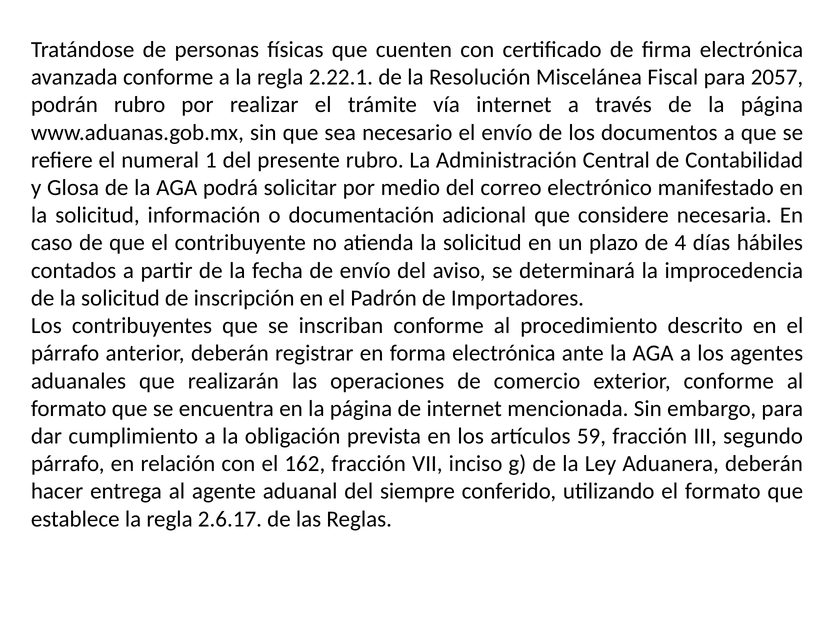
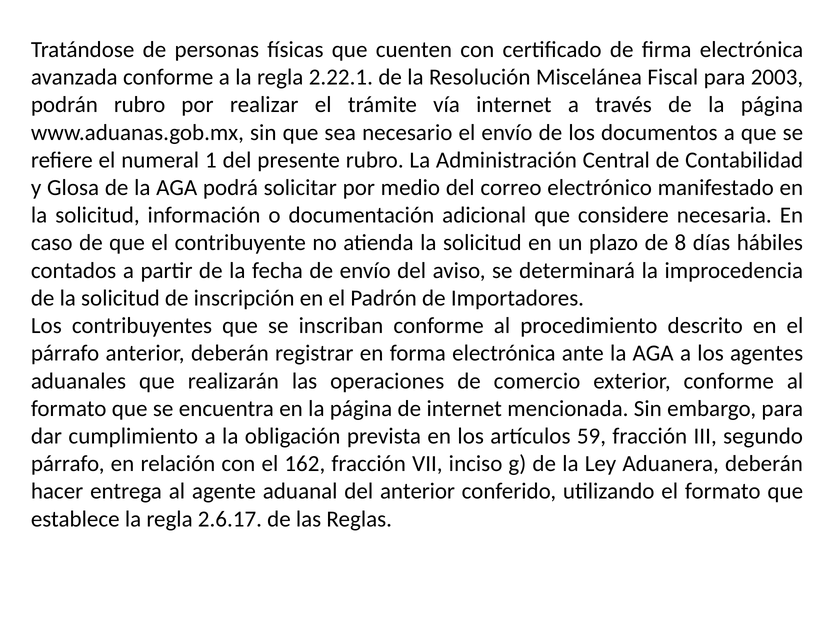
2057: 2057 -> 2003
4: 4 -> 8
del siempre: siempre -> anterior
